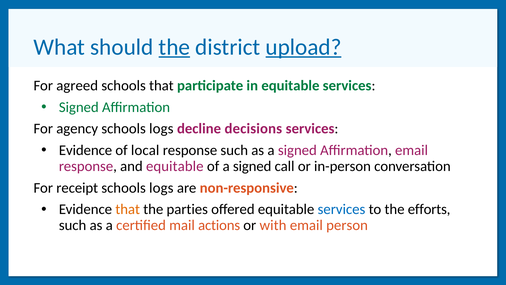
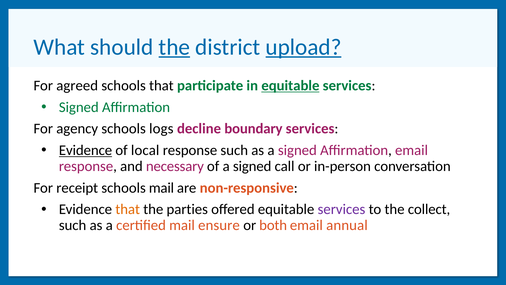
equitable at (290, 86) underline: none -> present
decisions: decisions -> boundary
Evidence at (85, 150) underline: none -> present
and equitable: equitable -> necessary
logs at (161, 188): logs -> mail
services at (341, 209) colour: blue -> purple
efforts: efforts -> collect
actions: actions -> ensure
with: with -> both
person: person -> annual
